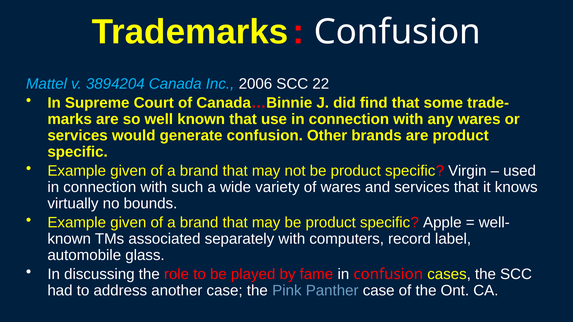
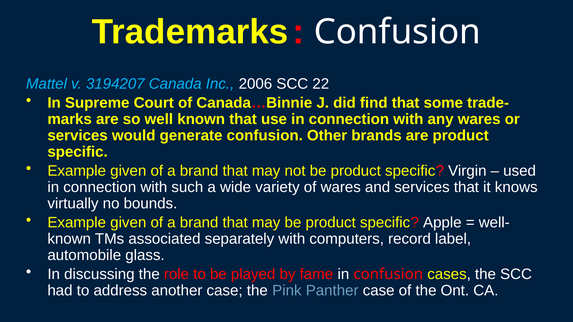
3894204: 3894204 -> 3194207
